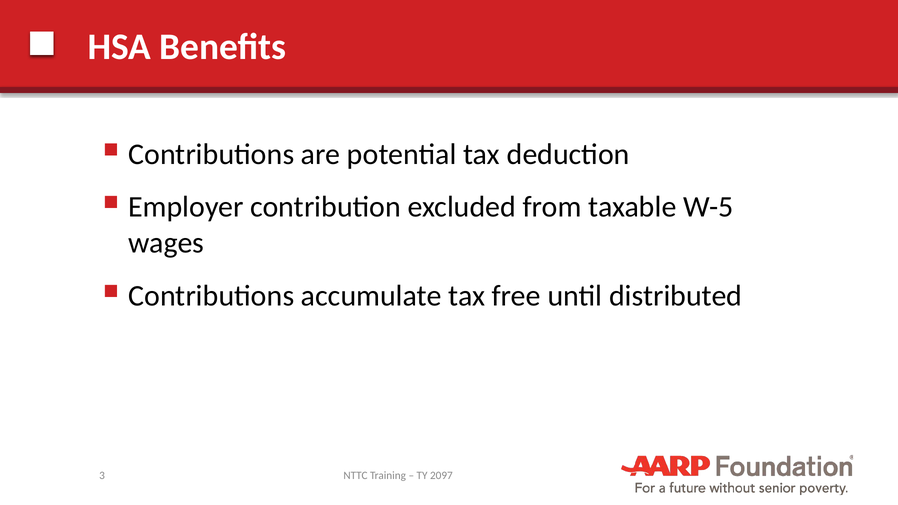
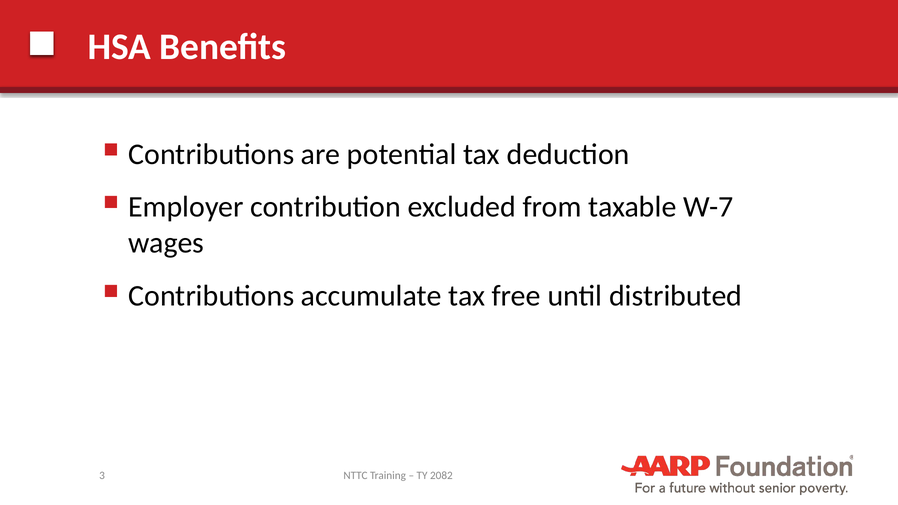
W-5: W-5 -> W-7
2097: 2097 -> 2082
